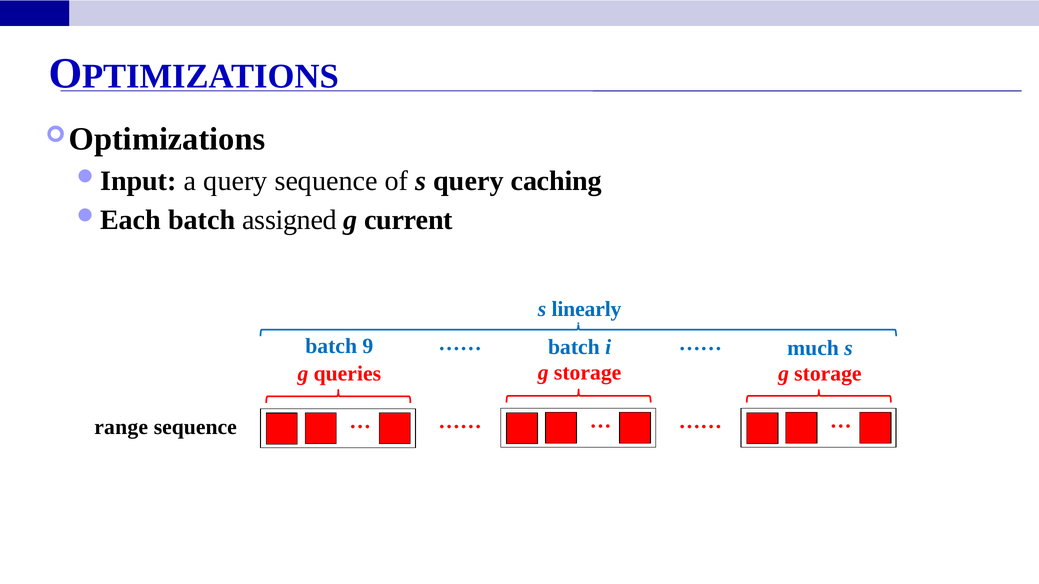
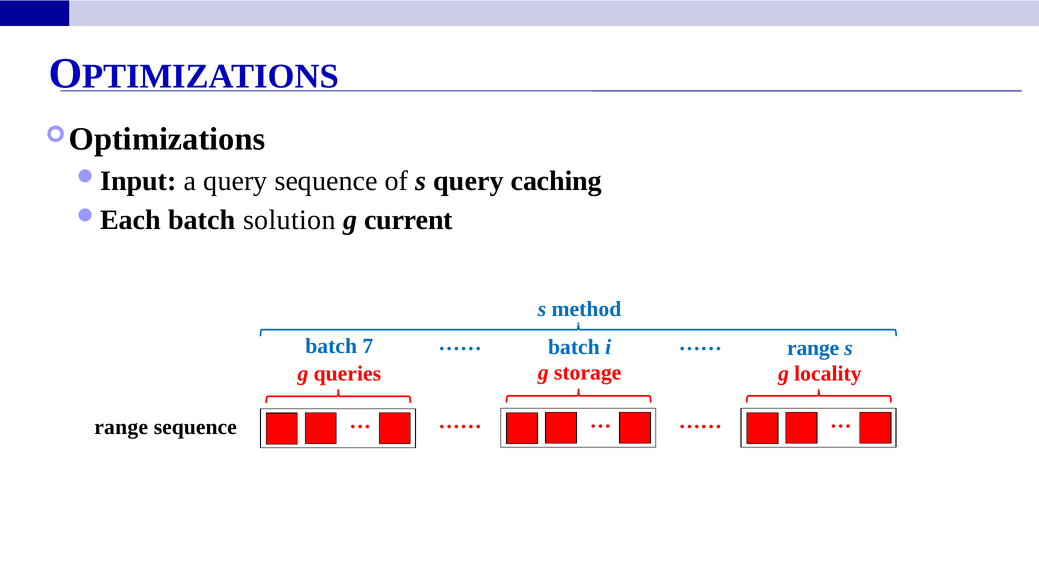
assigned: assigned -> solution
linearly: linearly -> method
9: 9 -> 7
i much: much -> range
storage at (828, 374): storage -> locality
